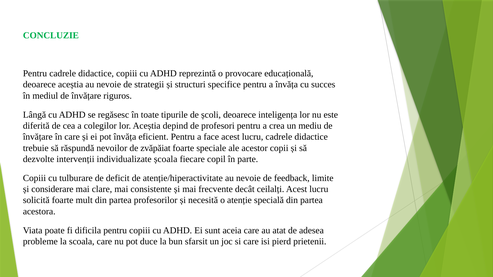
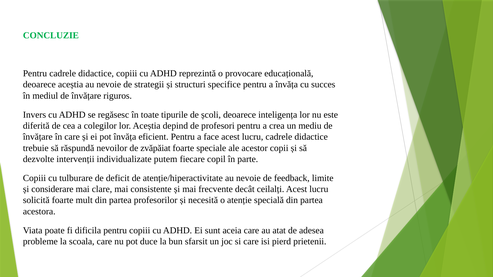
Lângă: Lângă -> Invers
școala: școala -> putem
